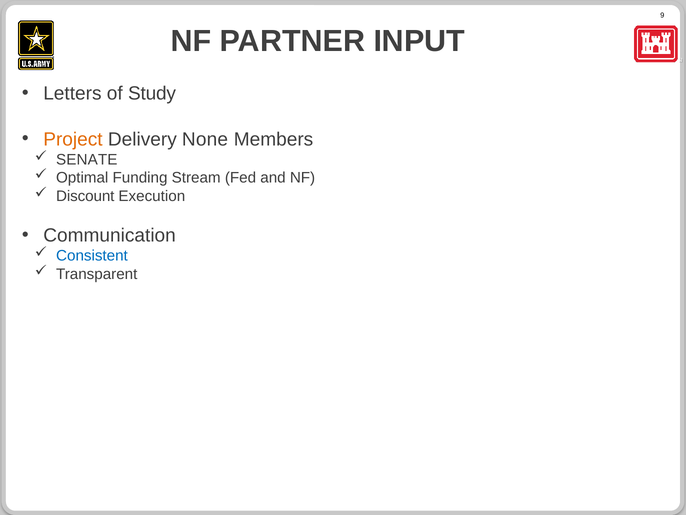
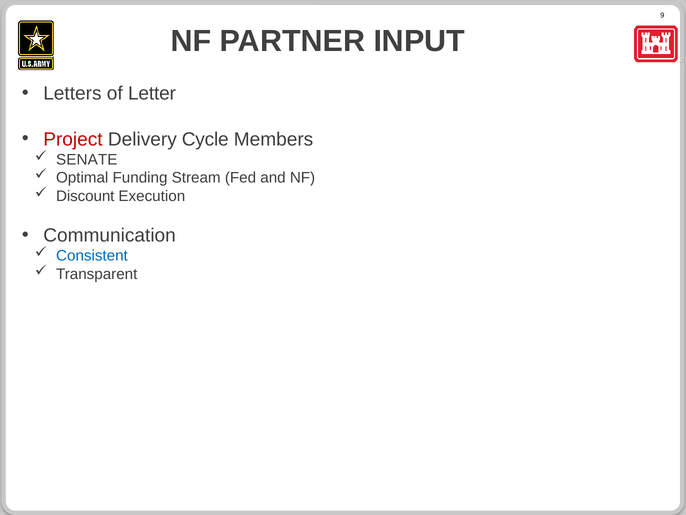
Study: Study -> Letter
Project colour: orange -> red
None: None -> Cycle
